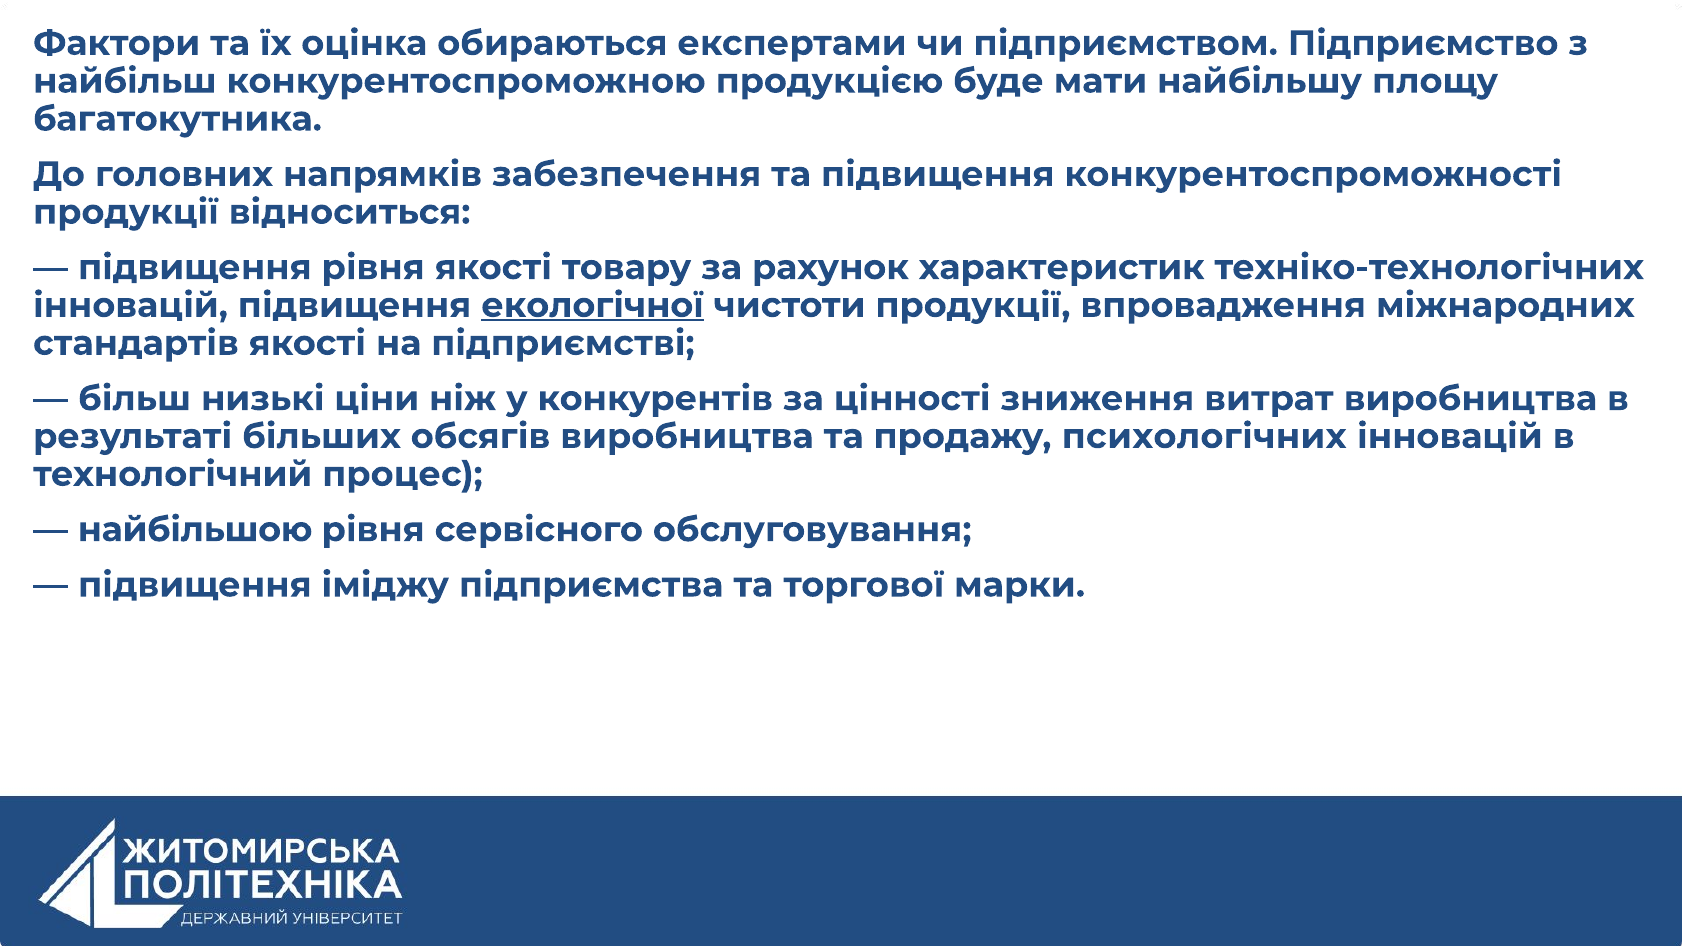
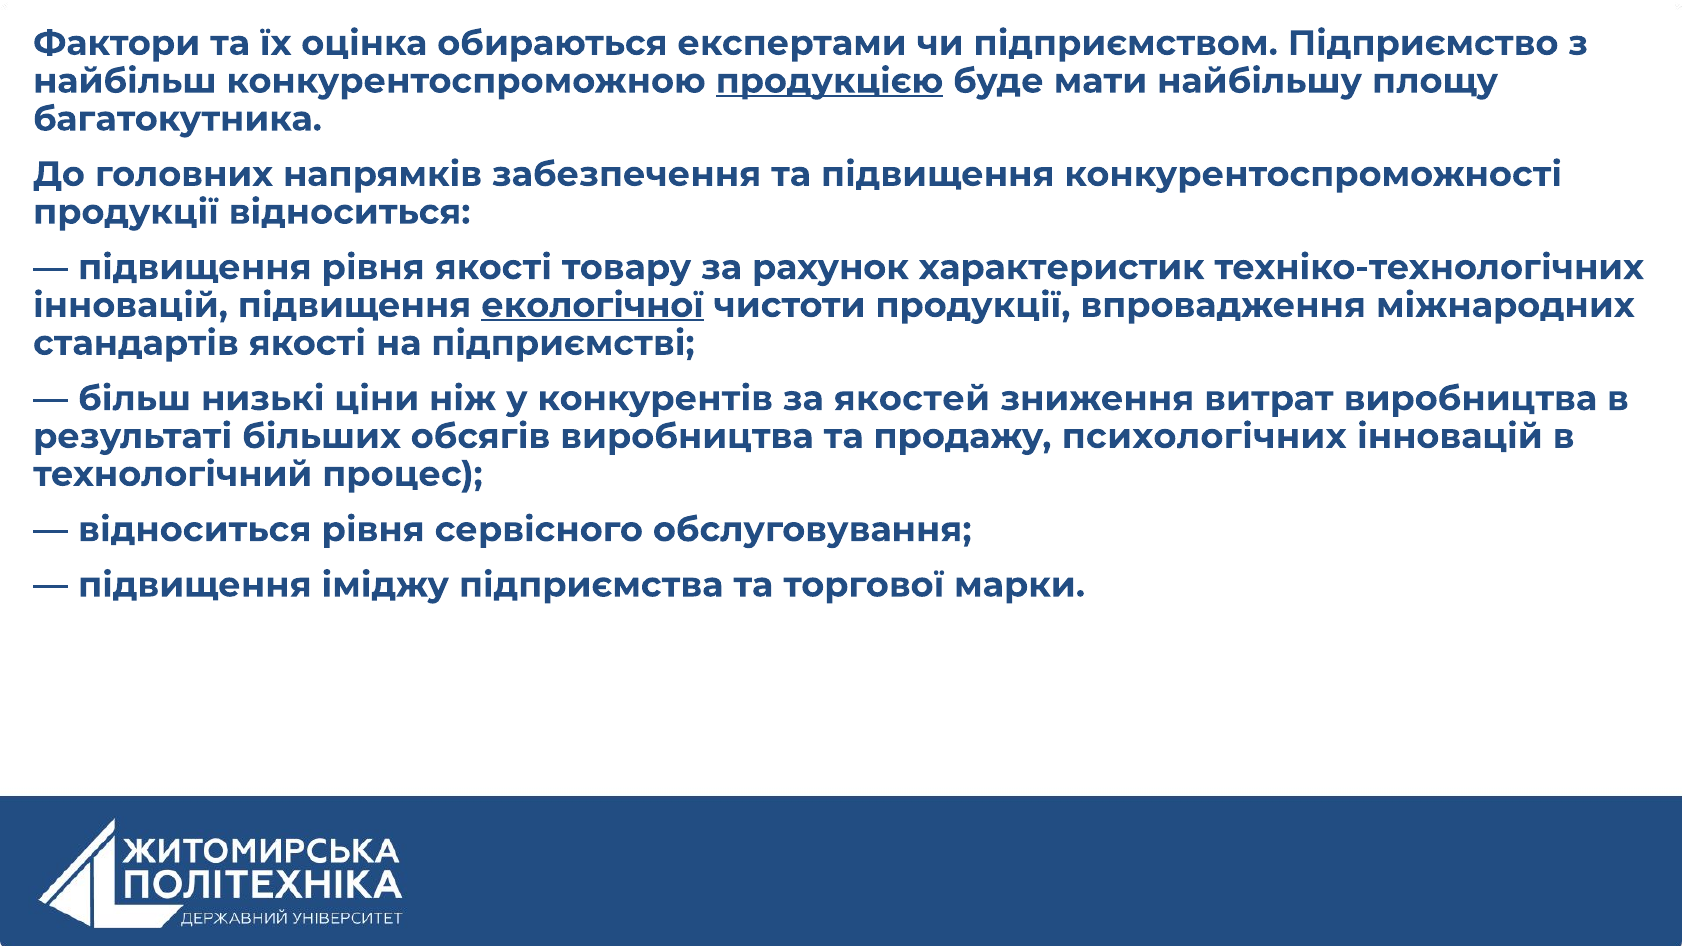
продукцією underline: none -> present
цінності: цінності -> якостей
найбільшою at (195, 530): найбільшою -> відноситься
